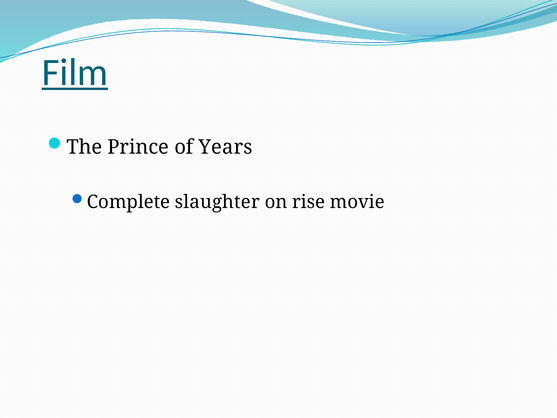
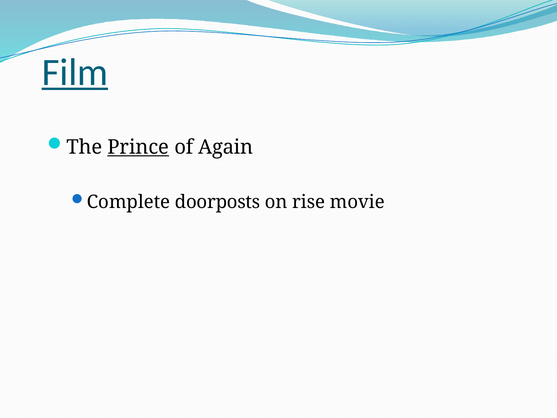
Prince underline: none -> present
Years: Years -> Again
slaughter: slaughter -> doorposts
